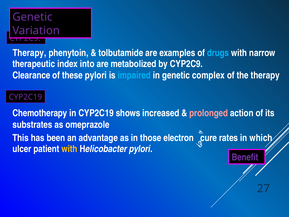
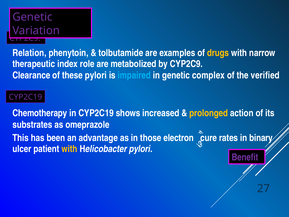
Therapy at (29, 53): Therapy -> Relation
drugs colour: light blue -> yellow
into: into -> role
the therapy: therapy -> verified
prolonged colour: pink -> yellow
which: which -> binary
